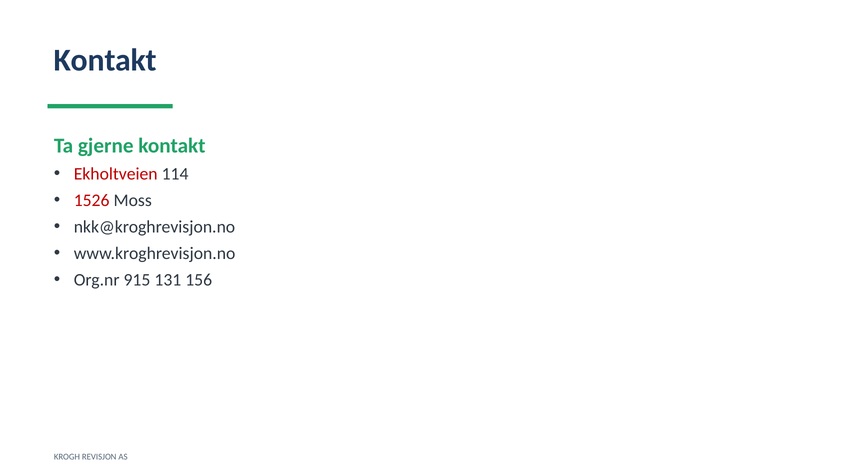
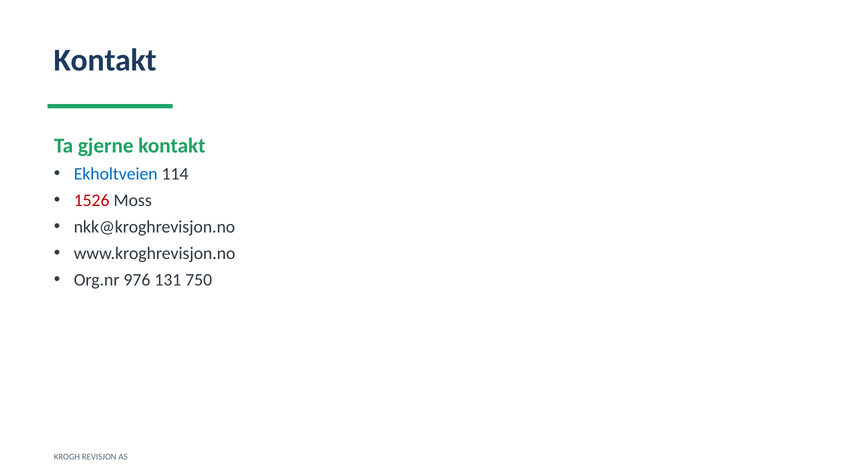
Ekholtveien colour: red -> blue
915: 915 -> 976
156: 156 -> 750
